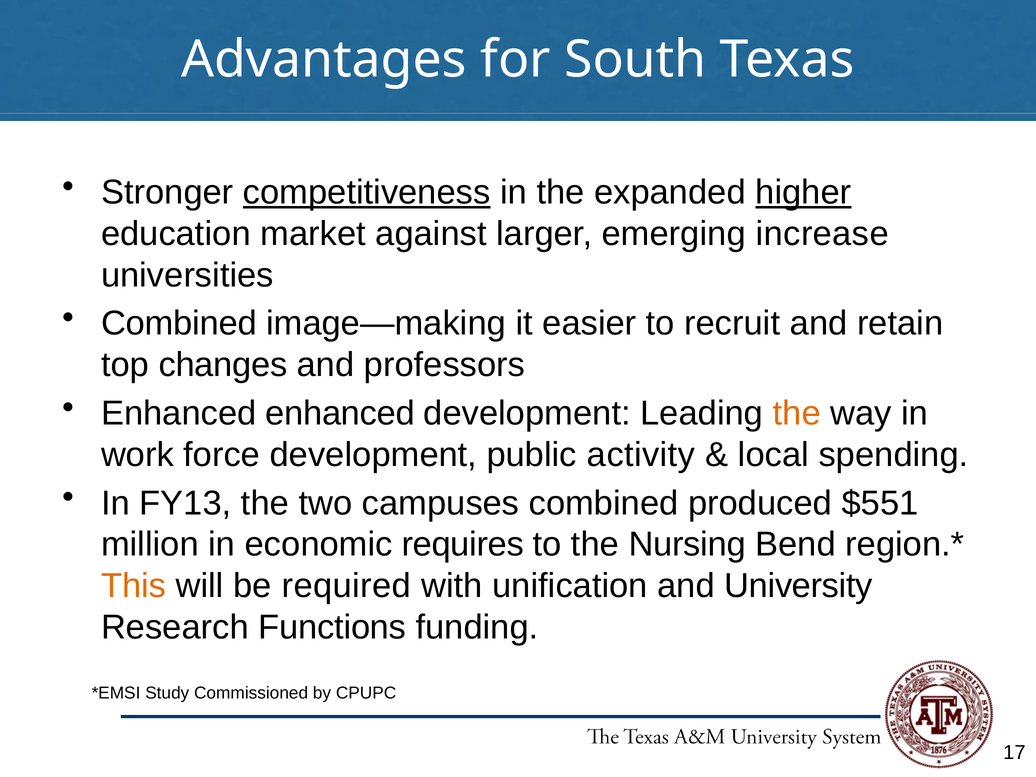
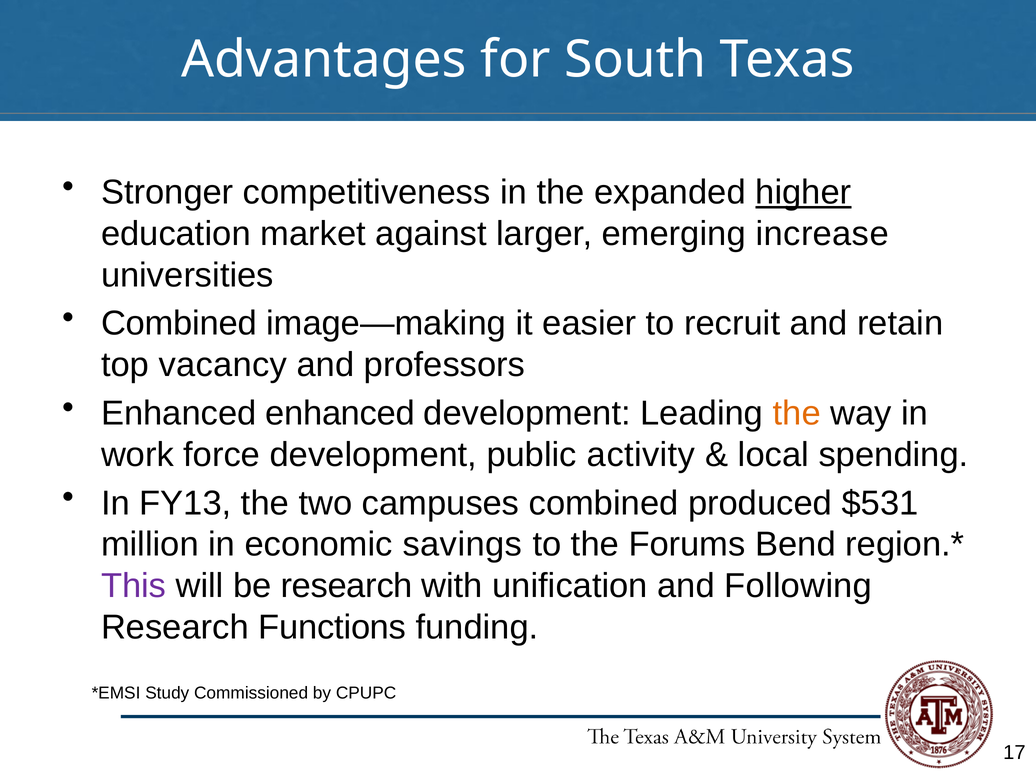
competitiveness underline: present -> none
changes: changes -> vacancy
$551: $551 -> $531
requires: requires -> savings
Nursing: Nursing -> Forums
This colour: orange -> purple
be required: required -> research
University: University -> Following
